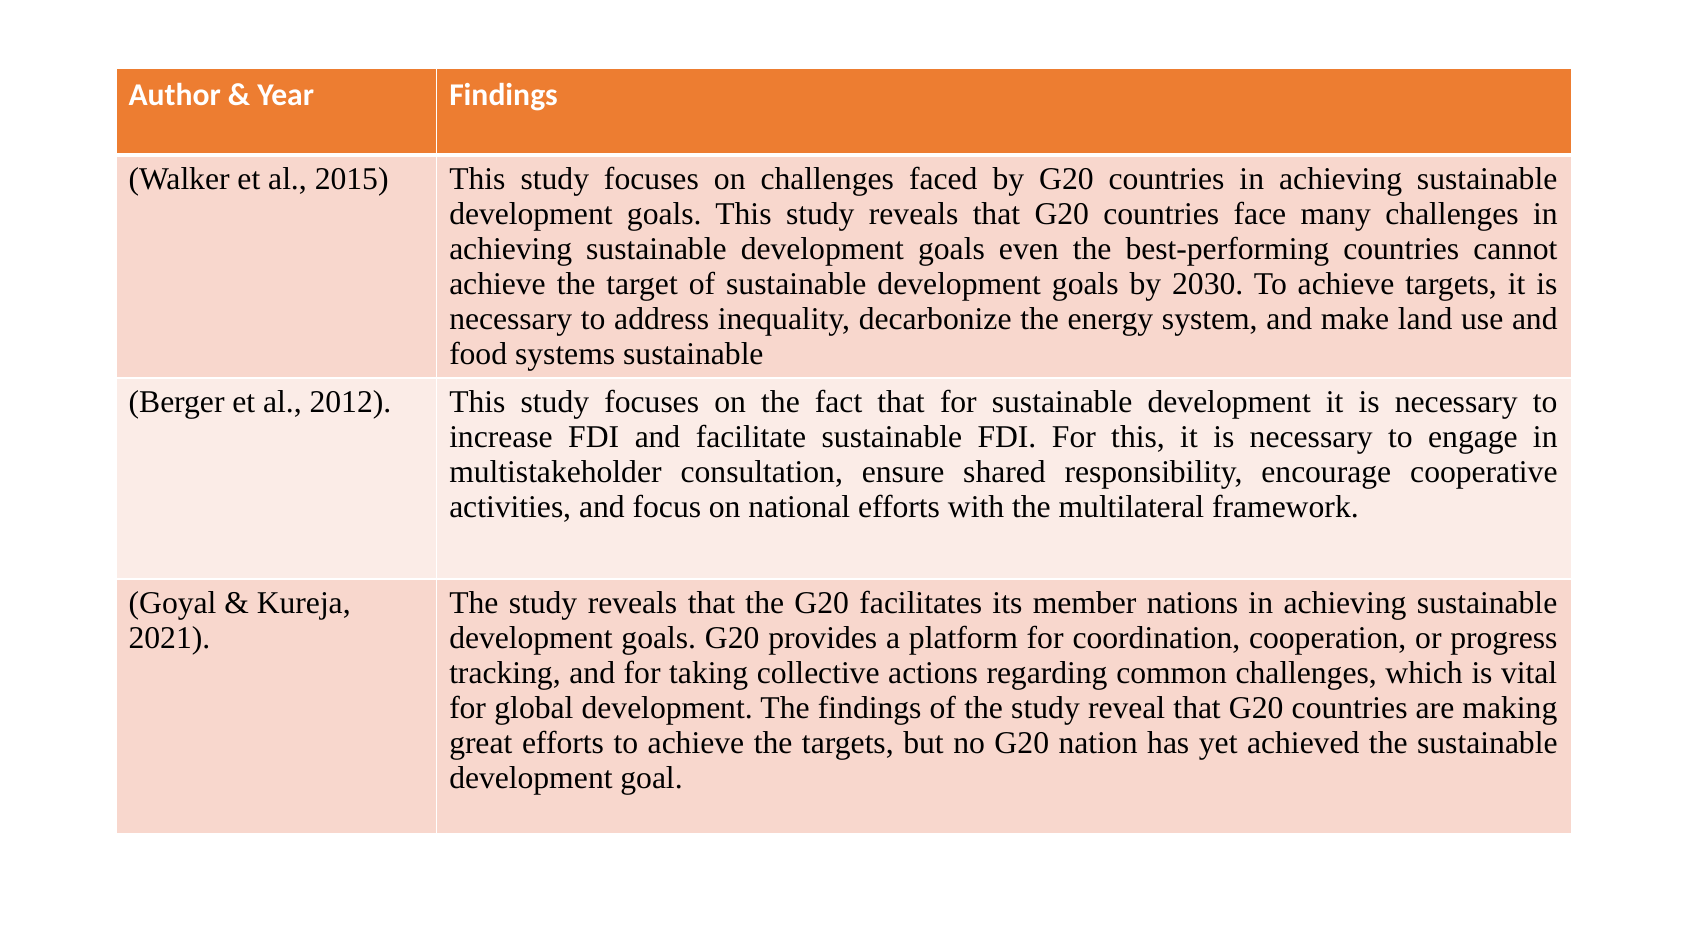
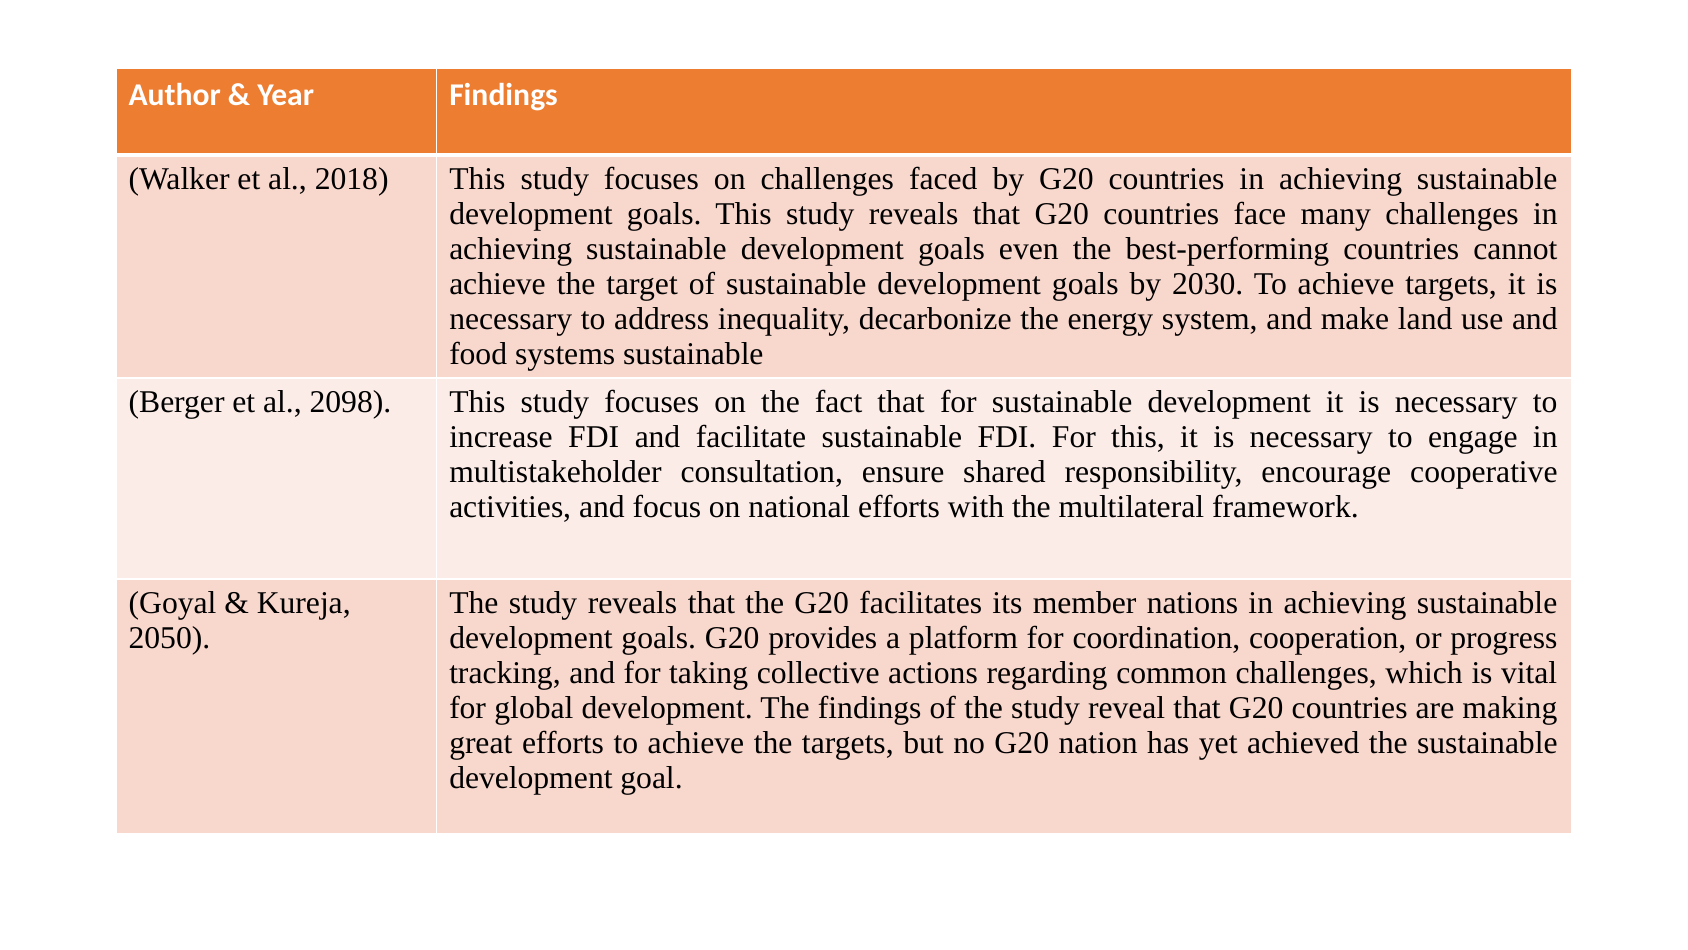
2015: 2015 -> 2018
2012: 2012 -> 2098
2021: 2021 -> 2050
